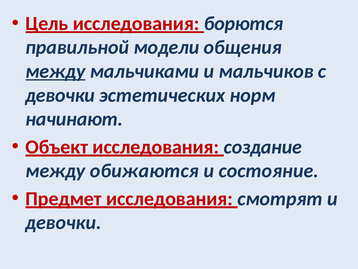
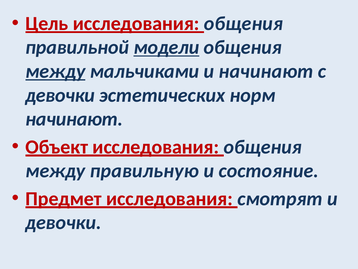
борются at (244, 23): борются -> общения
модели underline: none -> present
и мальчиков: мальчиков -> начинают
создание at (263, 147): создание -> общения
обижаются: обижаются -> правильную
